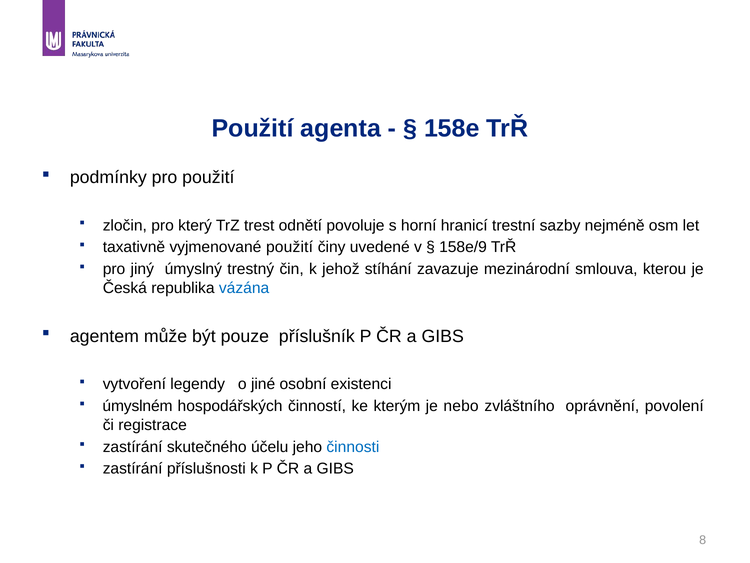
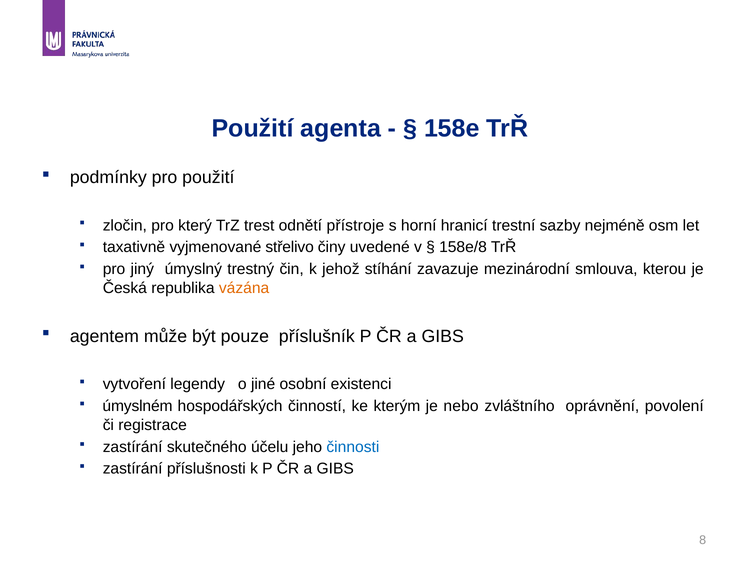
povoluje: povoluje -> přístroje
vyjmenované použití: použití -> střelivo
158e/9: 158e/9 -> 158e/8
vázána colour: blue -> orange
